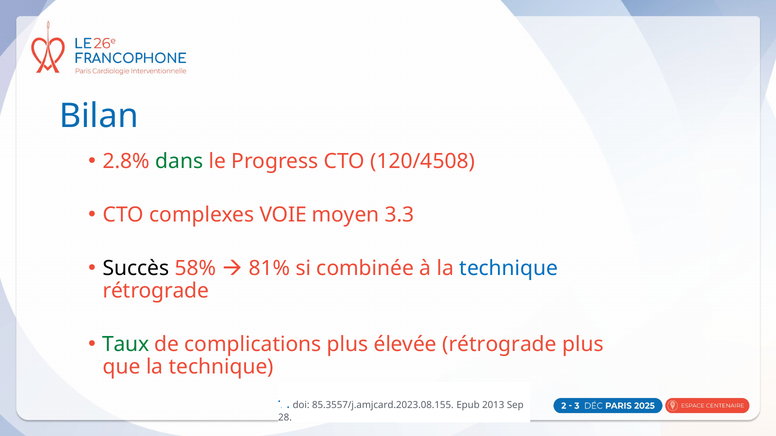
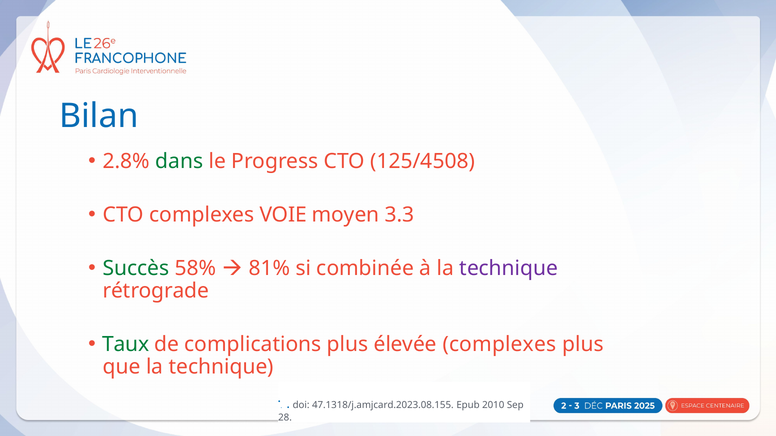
120/4508: 120/4508 -> 125/4508
Succès colour: black -> green
technique at (509, 268) colour: blue -> purple
élevée rétrograde: rétrograde -> complexes
85.3557/j.amjcard.2023.08.155: 85.3557/j.amjcard.2023.08.155 -> 47.1318/j.amjcard.2023.08.155
2013: 2013 -> 2010
